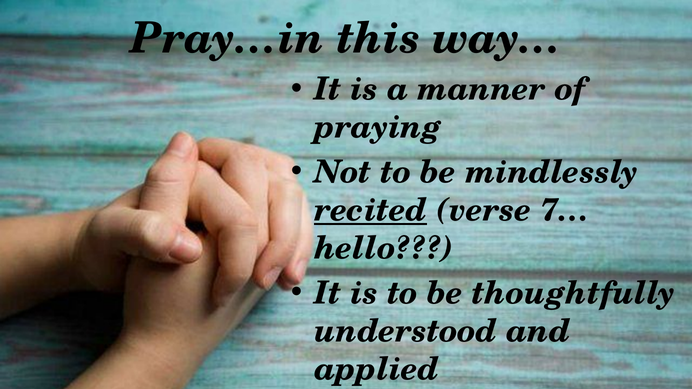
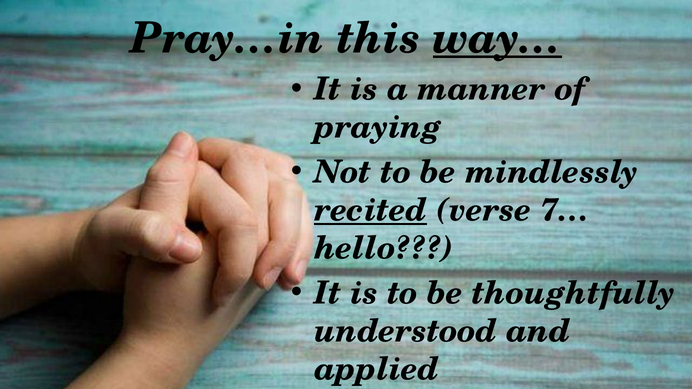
way… underline: none -> present
